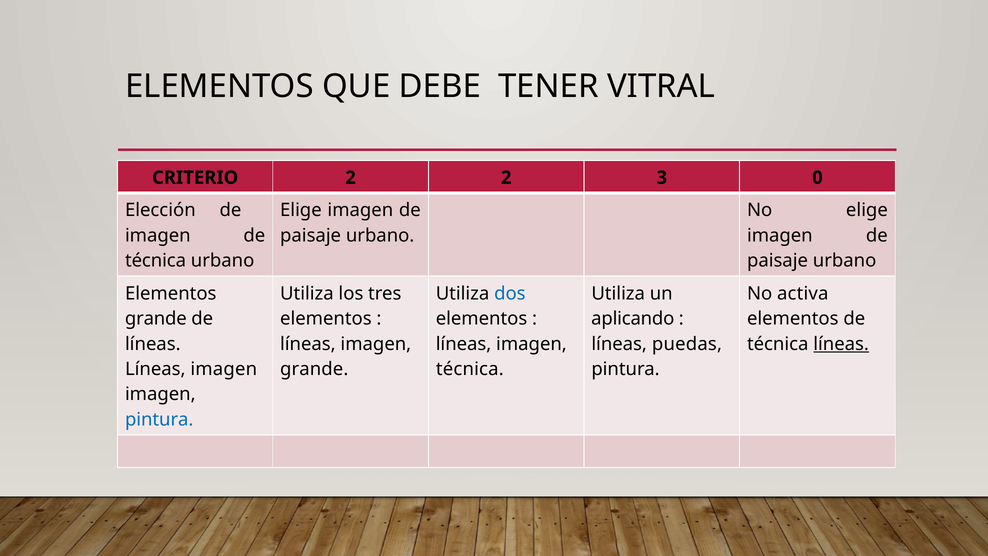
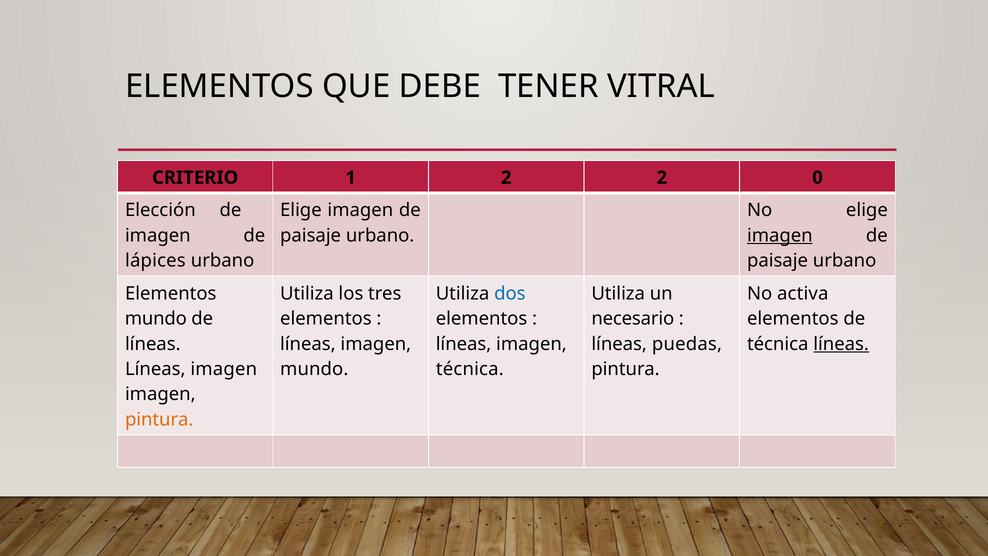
CRITERIO 2: 2 -> 1
2 3: 3 -> 2
imagen at (780, 235) underline: none -> present
técnica at (156, 261): técnica -> lápices
grande at (156, 319): grande -> mundo
aplicando: aplicando -> necesario
grande at (314, 369): grande -> mundo
pintura at (159, 419) colour: blue -> orange
